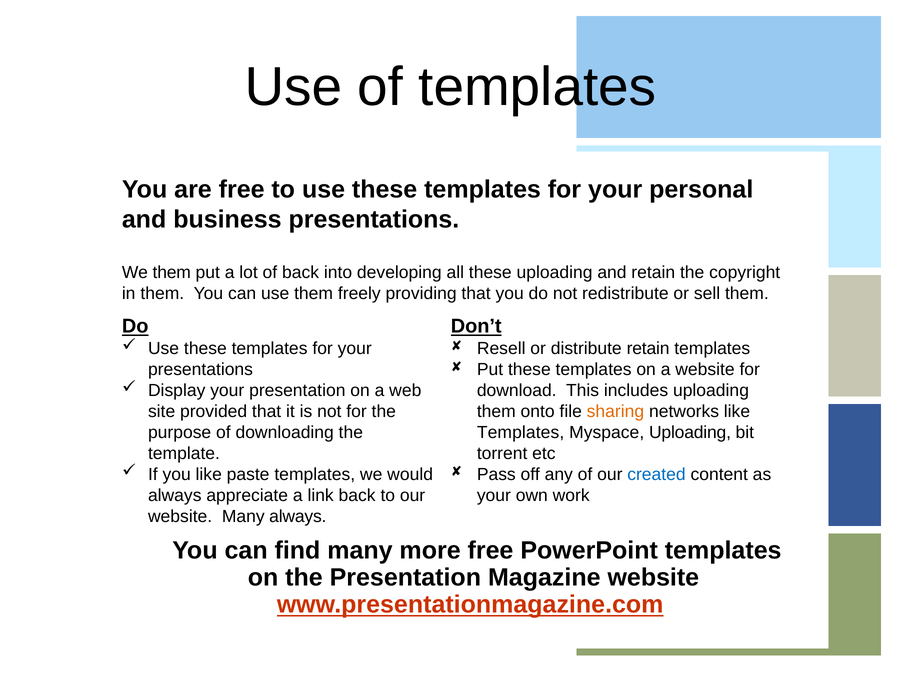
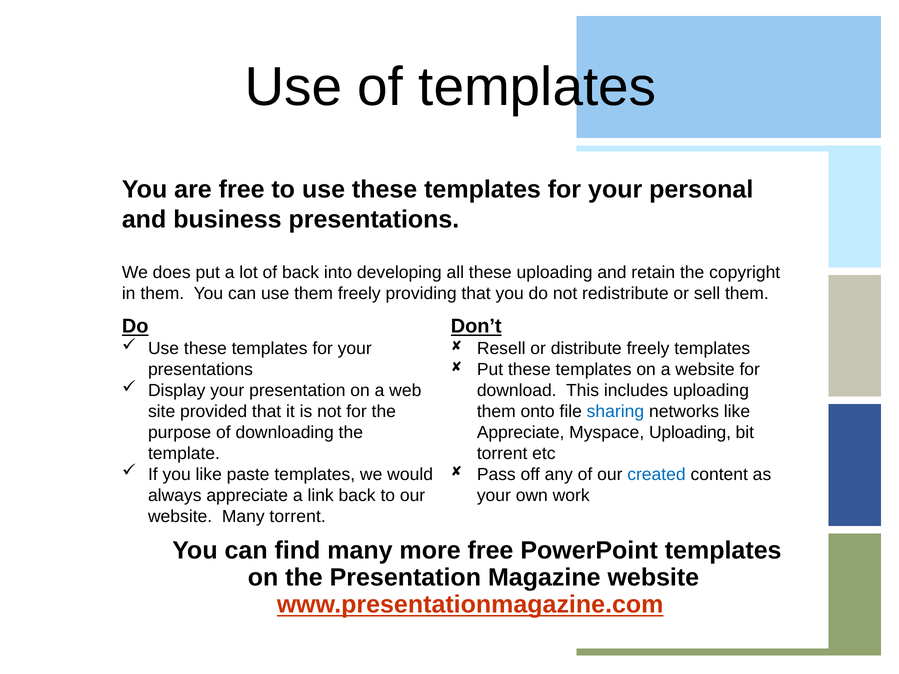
We them: them -> does
distribute retain: retain -> freely
sharing colour: orange -> blue
Templates at (521, 433): Templates -> Appreciate
Many always: always -> torrent
